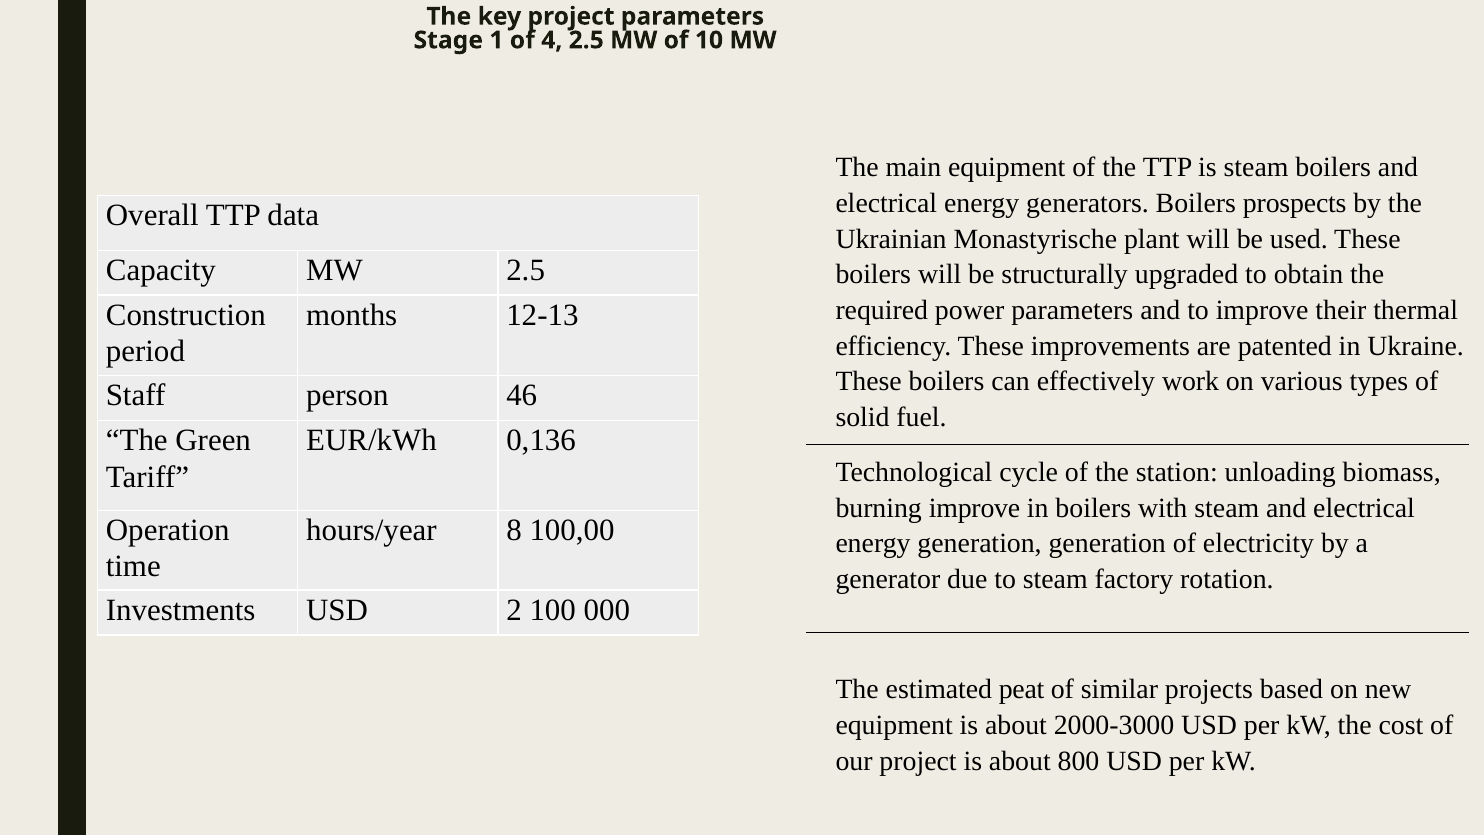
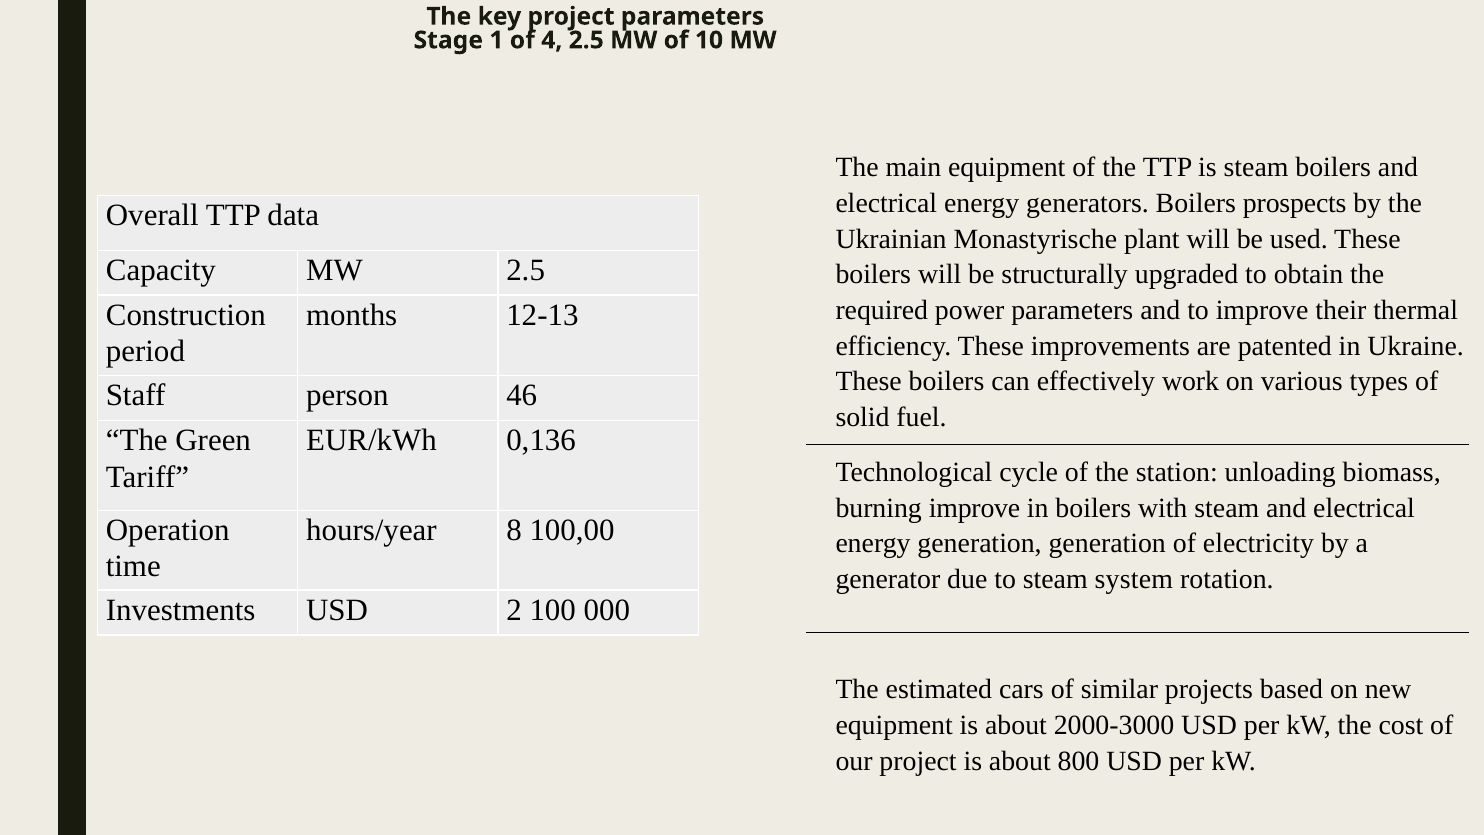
factory: factory -> system
peat: peat -> cars
